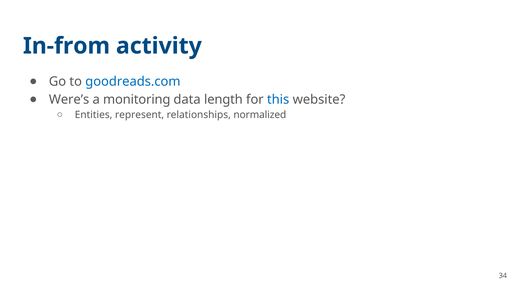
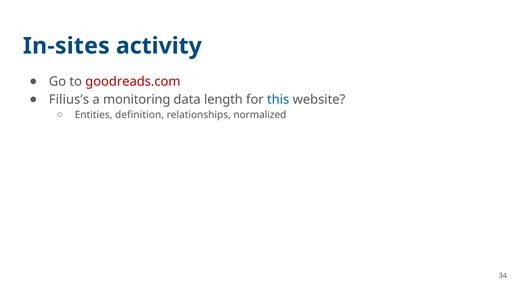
In-from: In-from -> In-sites
goodreads.com colour: blue -> red
Were’s: Were’s -> Filius’s
represent: represent -> definition
